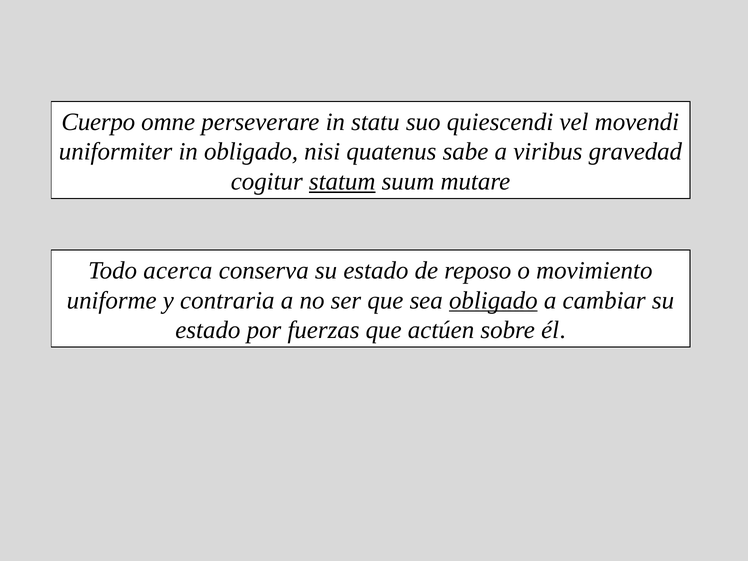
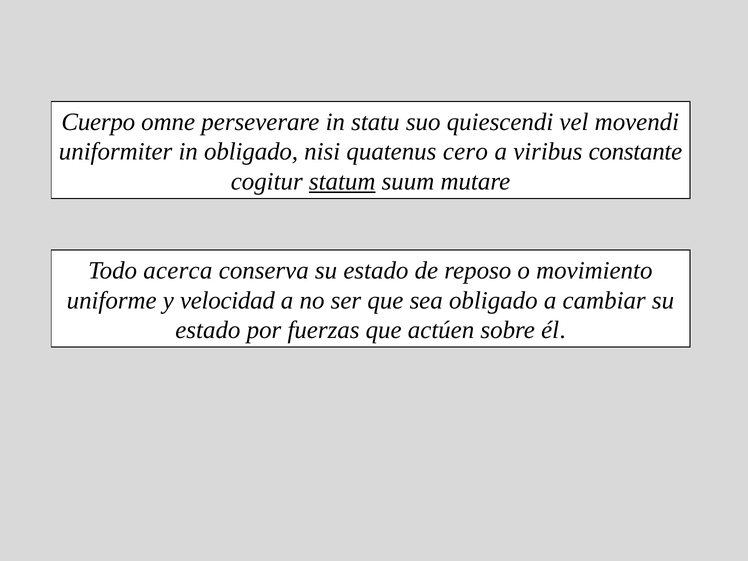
sabe: sabe -> cero
gravedad: gravedad -> constante
contraria: contraria -> velocidad
obligado at (493, 300) underline: present -> none
